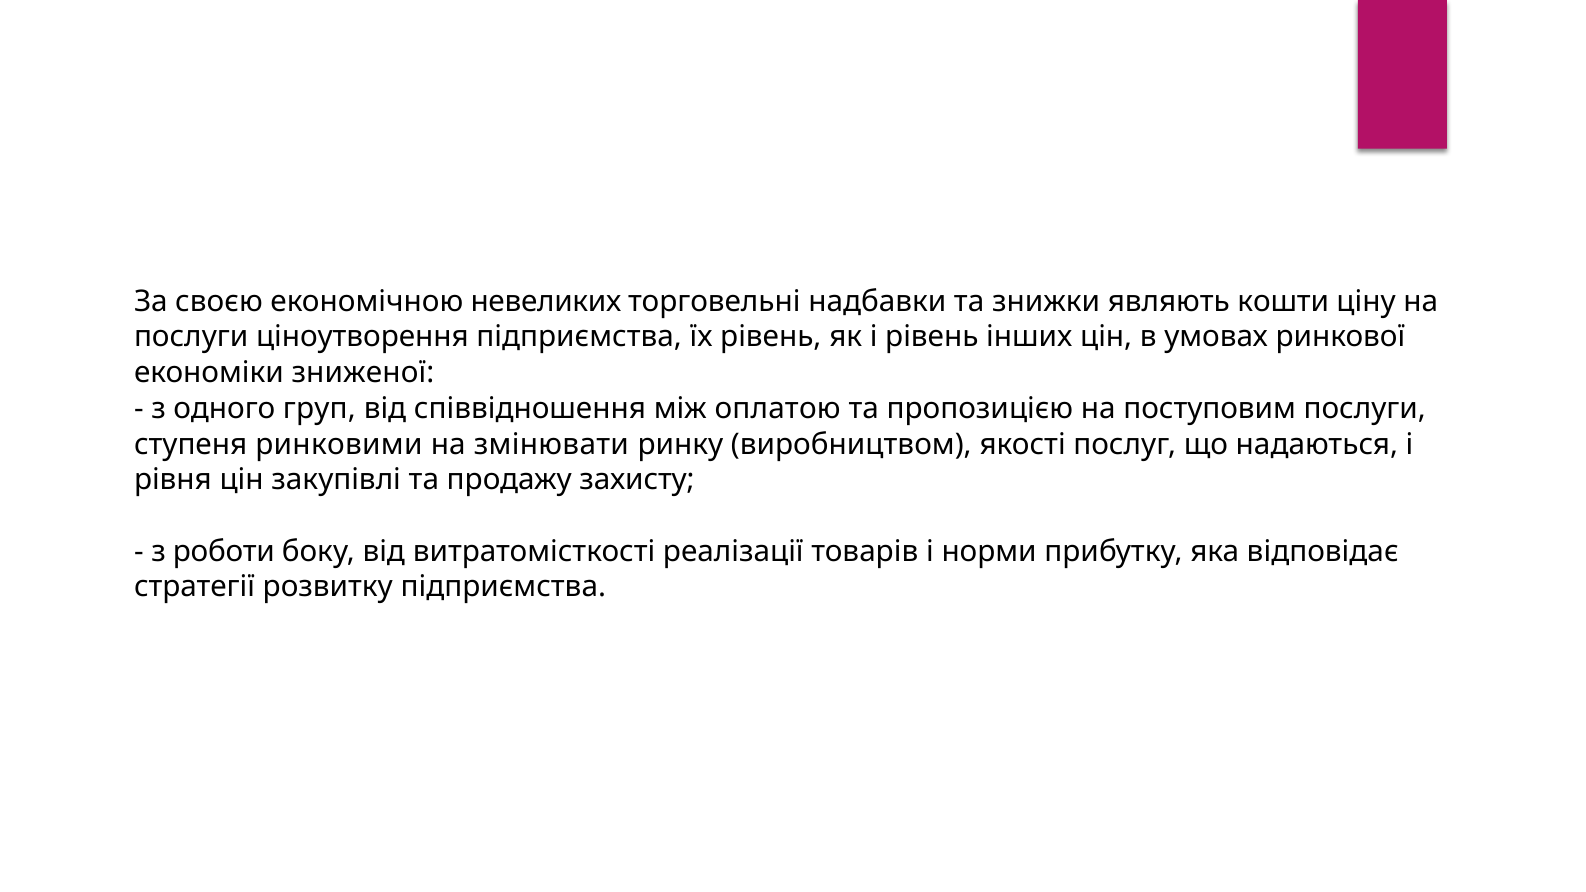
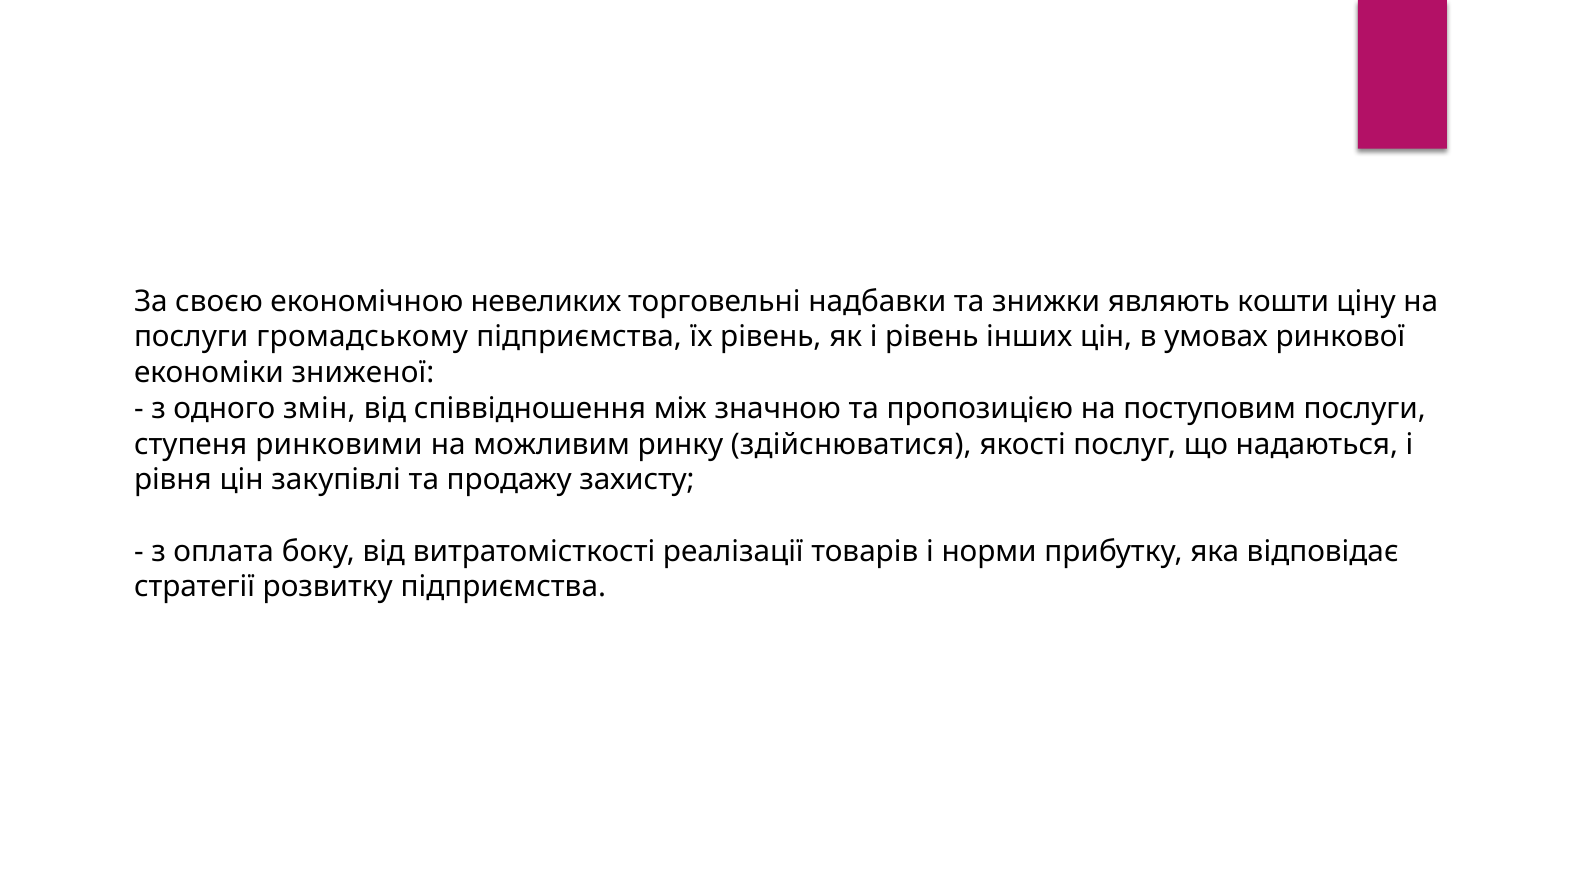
ціноутворення: ціноутворення -> громадському
груп: груп -> змін
оплатою: оплатою -> значною
змінювати: змінювати -> можливим
виробництвом: виробництвом -> здійснюватися
роботи: роботи -> оплата
